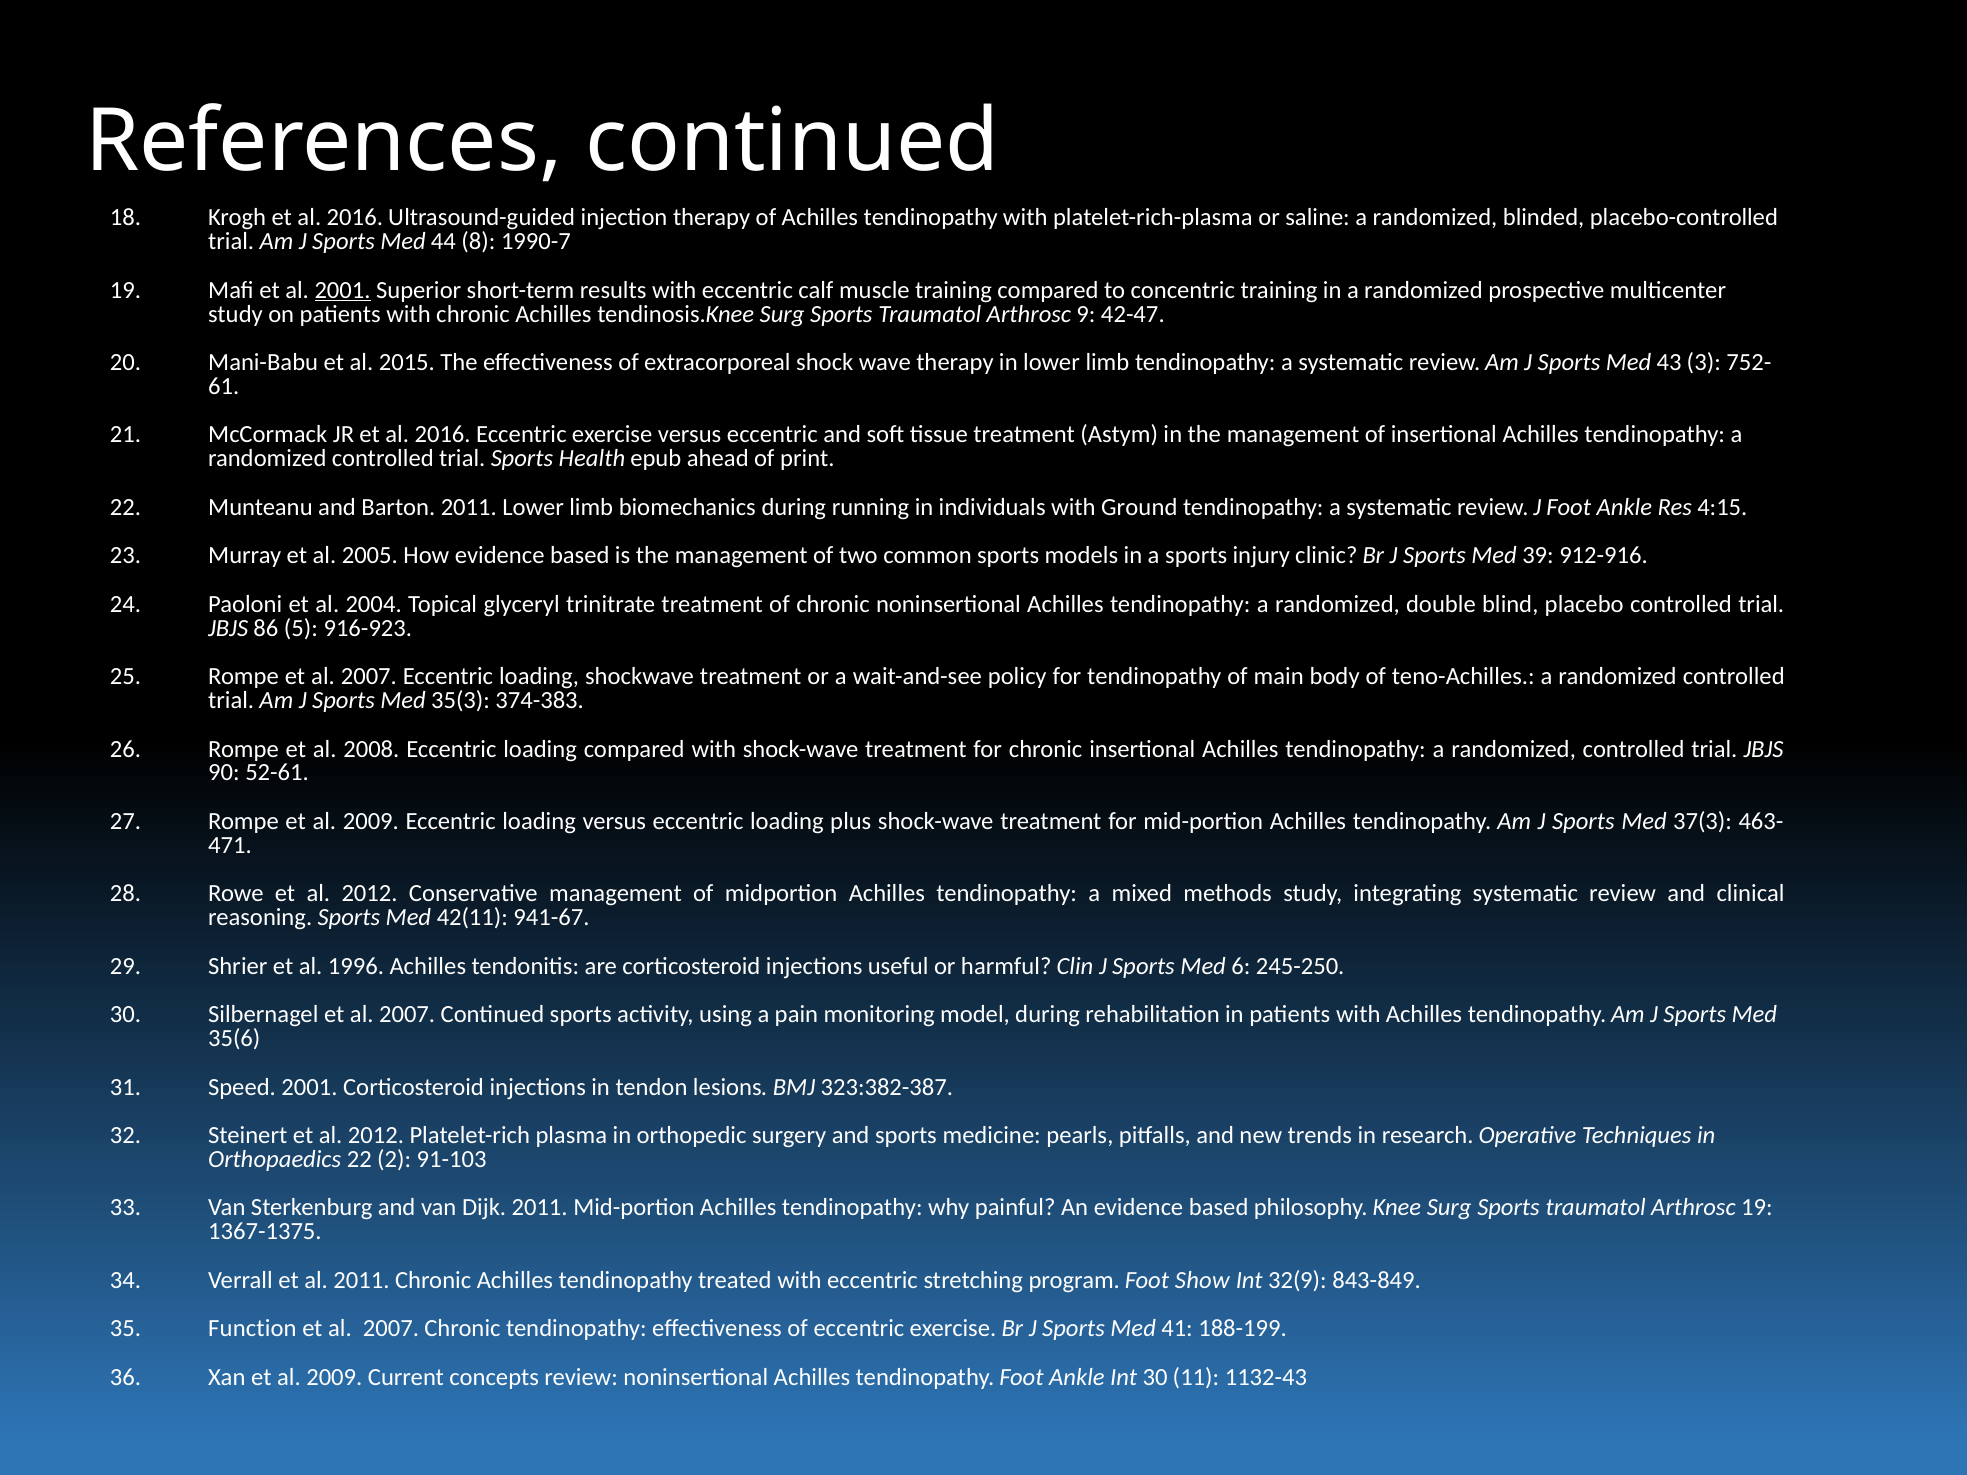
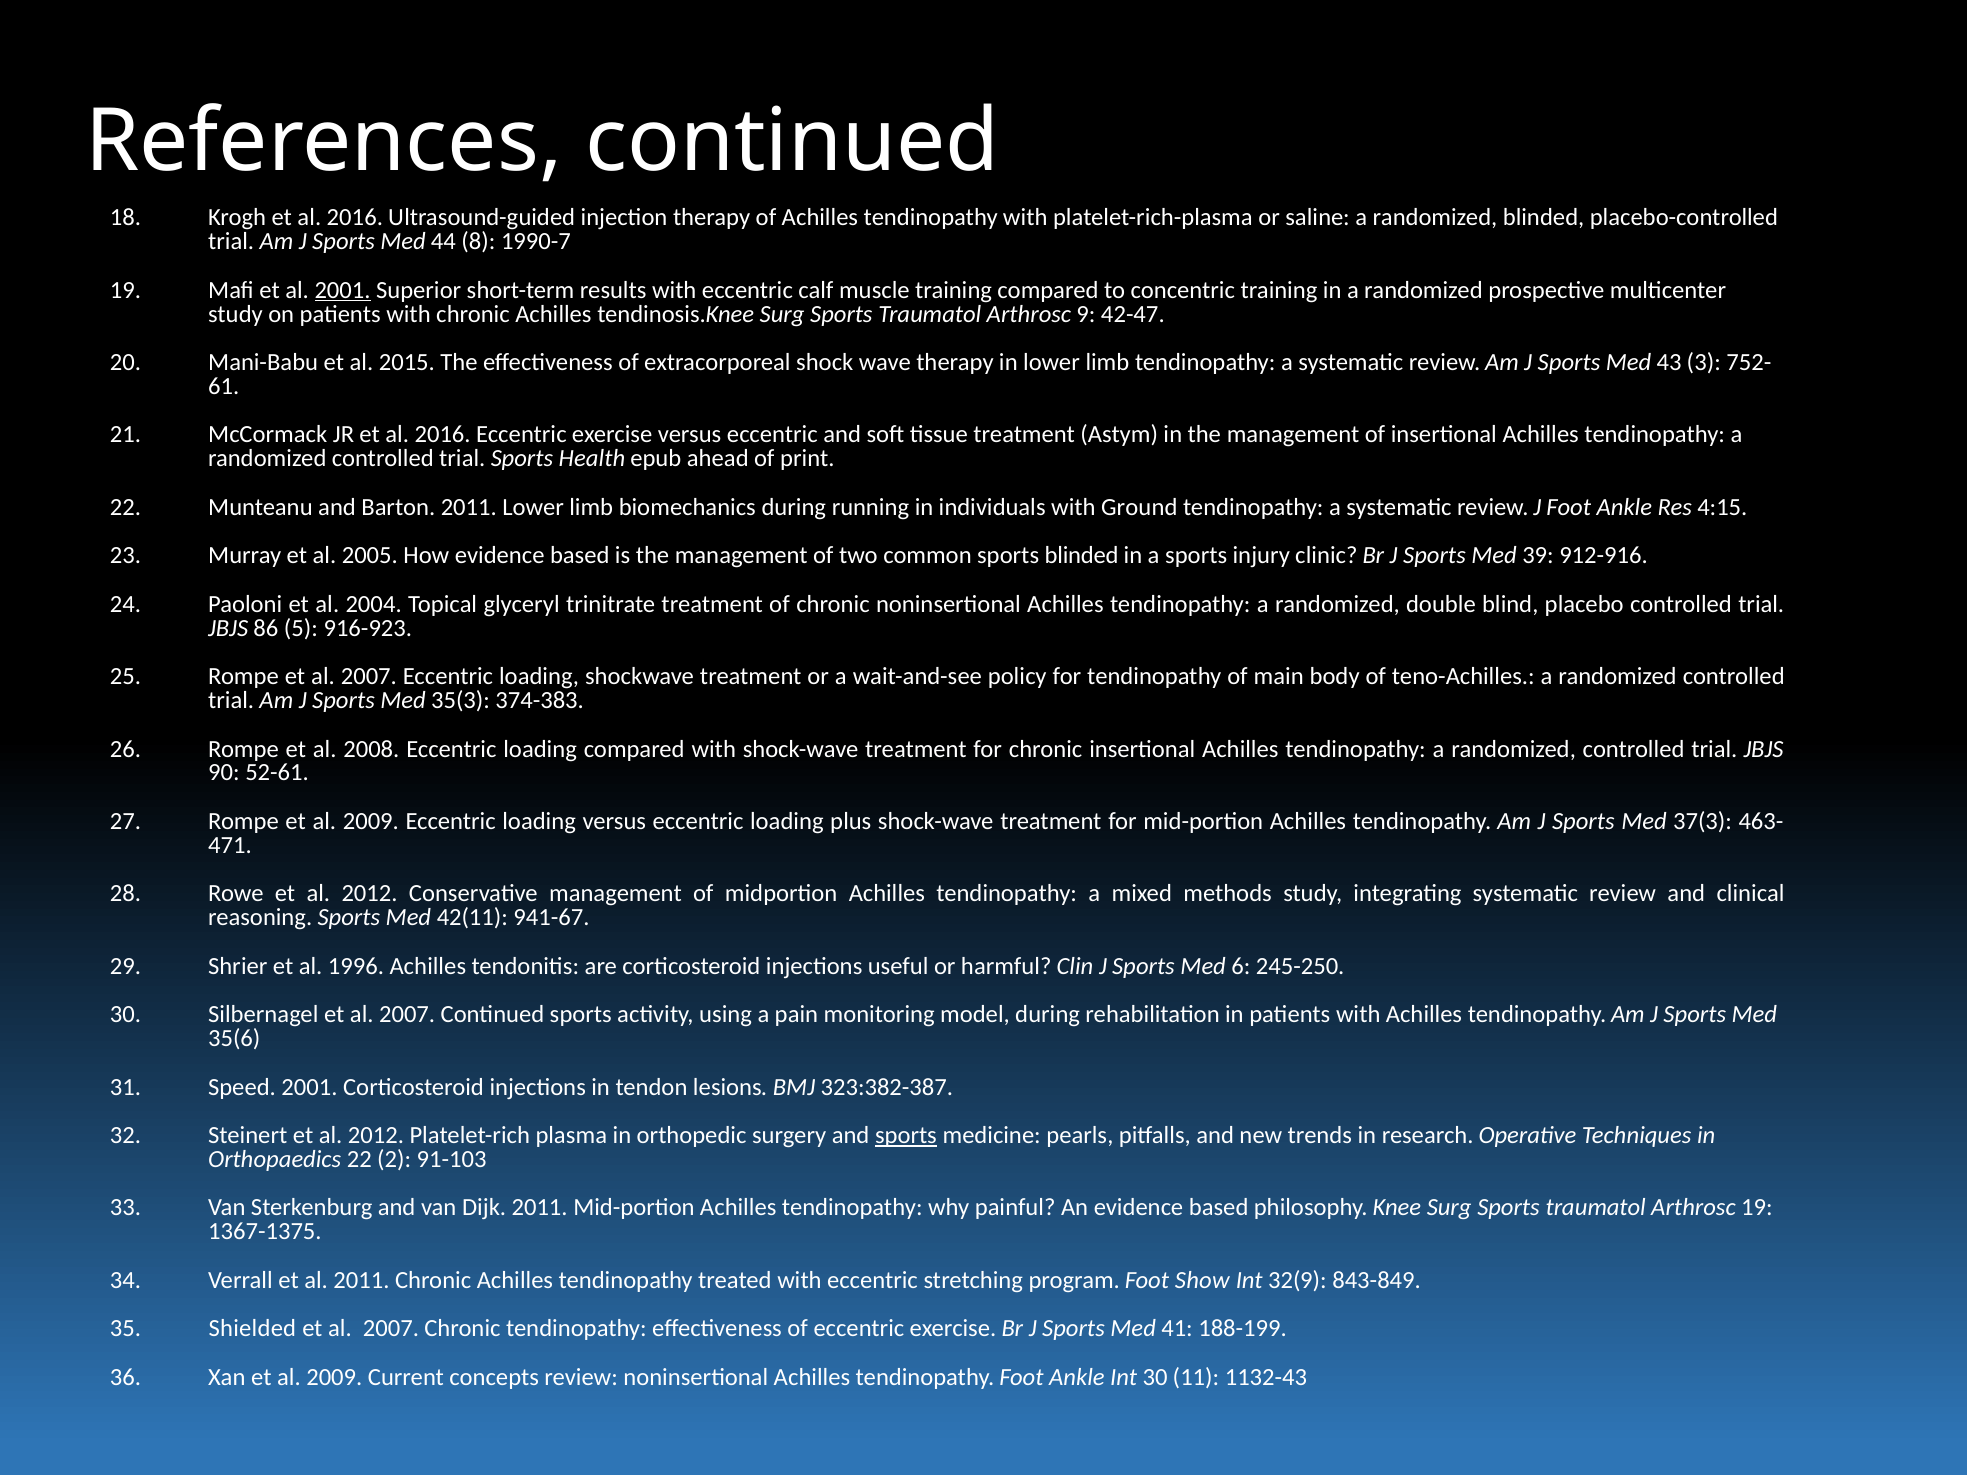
sports models: models -> blinded
sports at (906, 1136) underline: none -> present
Function: Function -> Shielded
